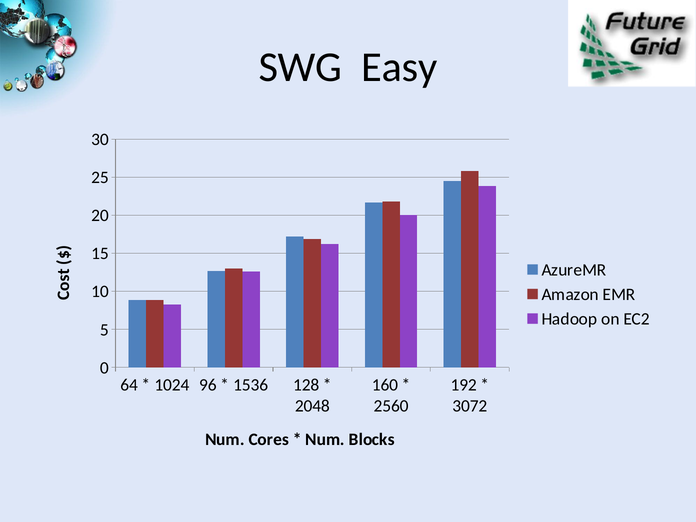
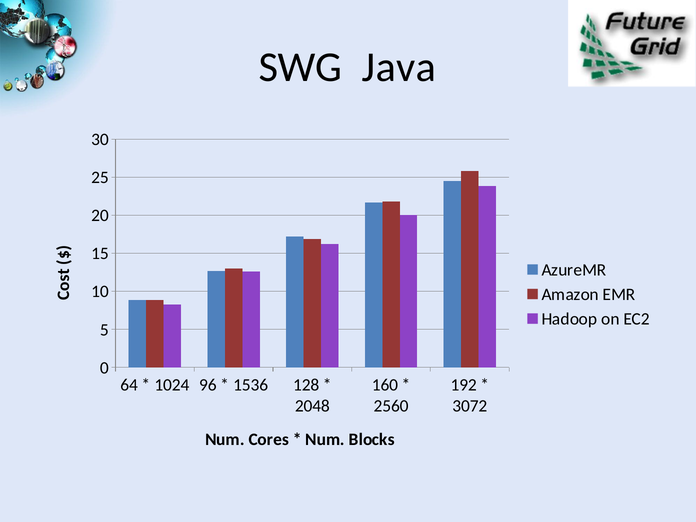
Easy: Easy -> Java
